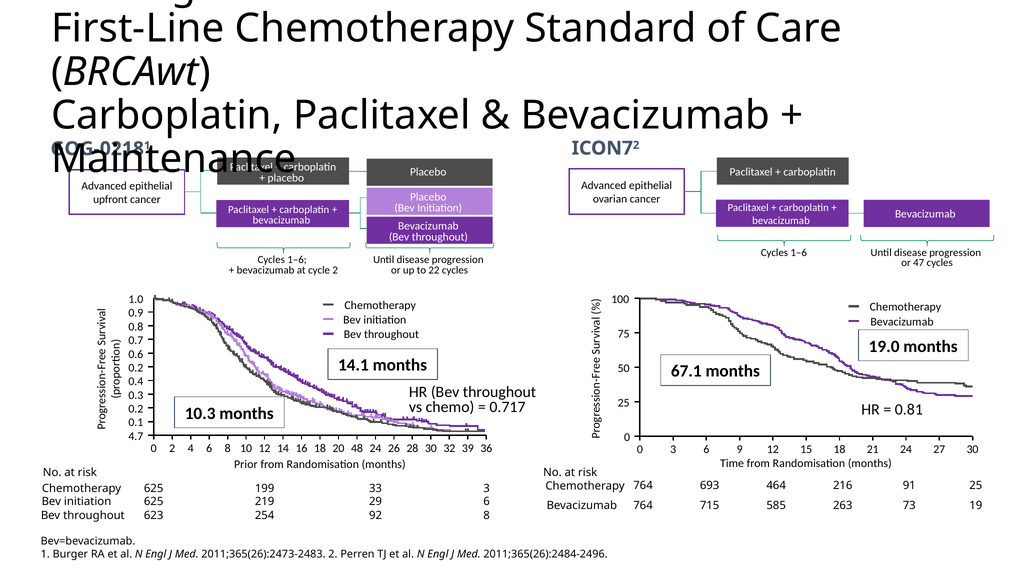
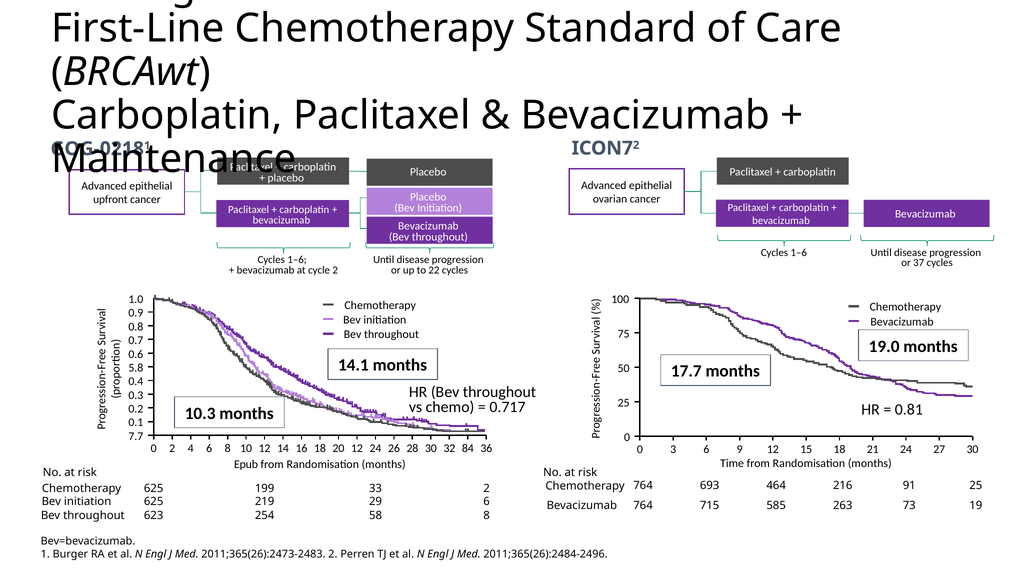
47: 47 -> 37
0.2 at (136, 368): 0.2 -> 5.8
67.1: 67.1 -> 17.7
4.7: 4.7 -> 7.7
14 48: 48 -> 12
39: 39 -> 84
Prior: Prior -> Epub
625 3: 3 -> 2
92: 92 -> 58
